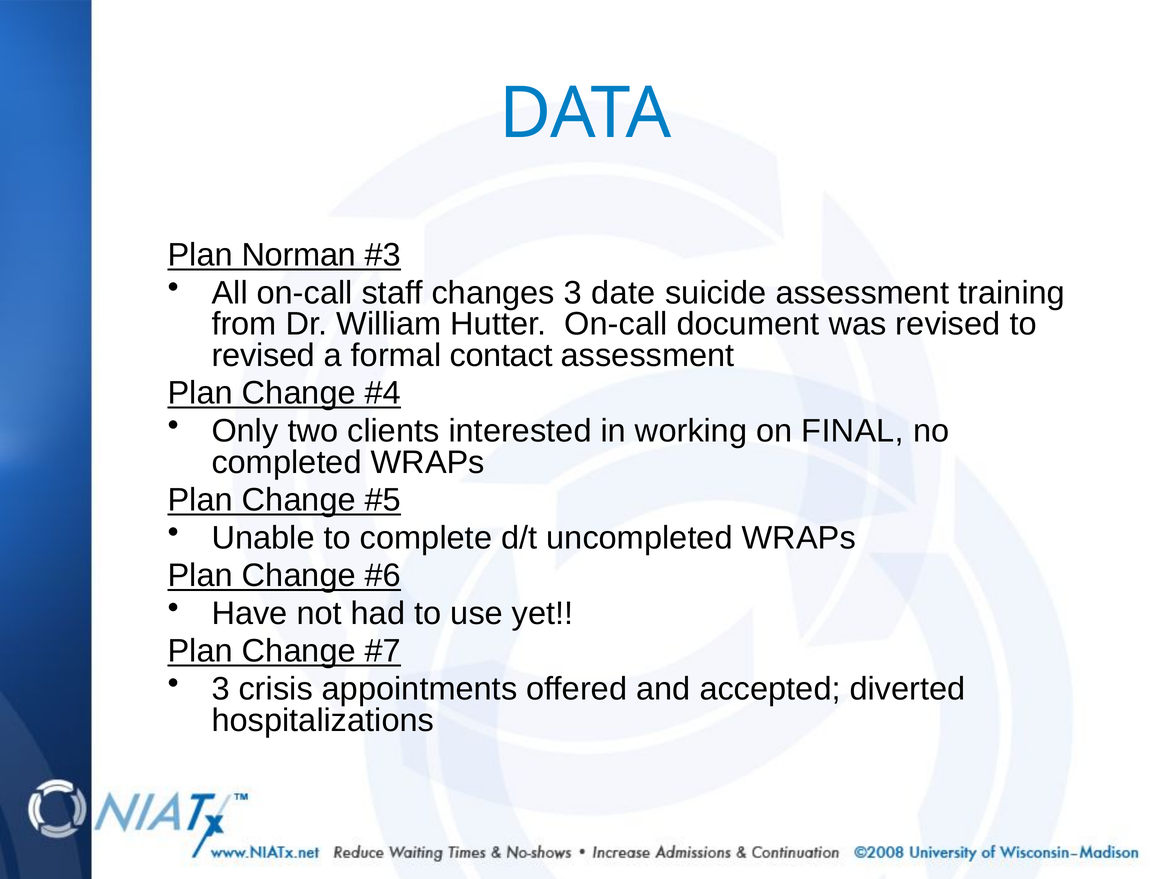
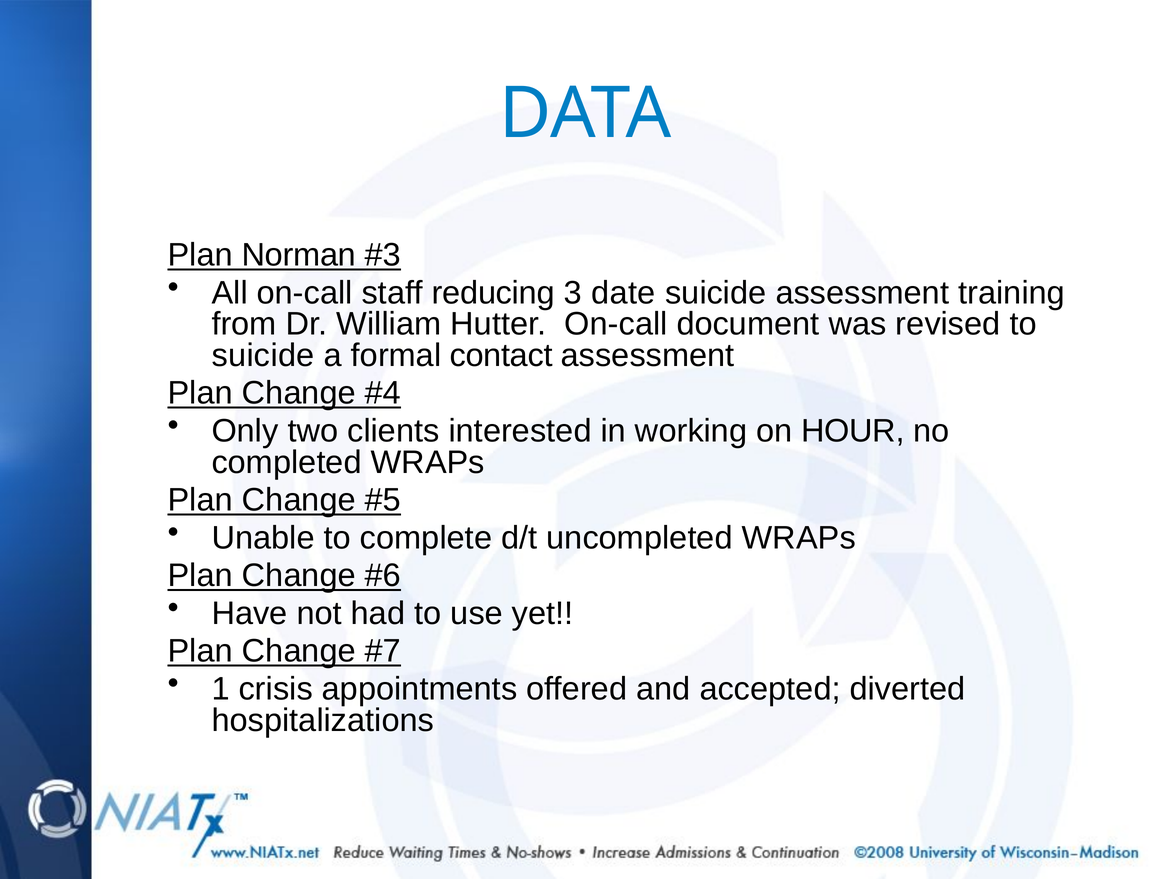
changes: changes -> reducing
revised at (263, 355): revised -> suicide
FINAL: FINAL -> HOUR
3 at (221, 688): 3 -> 1
